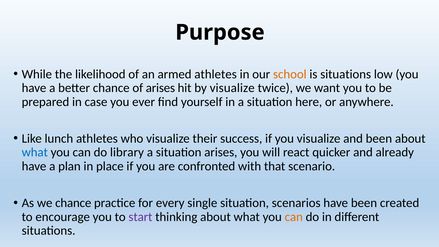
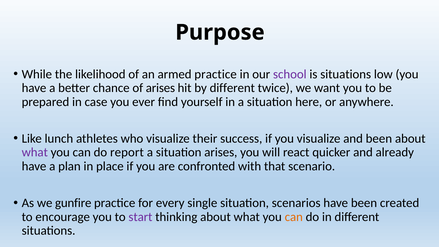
armed athletes: athletes -> practice
school colour: orange -> purple
by visualize: visualize -> different
what at (35, 152) colour: blue -> purple
library: library -> report
we chance: chance -> gunfire
